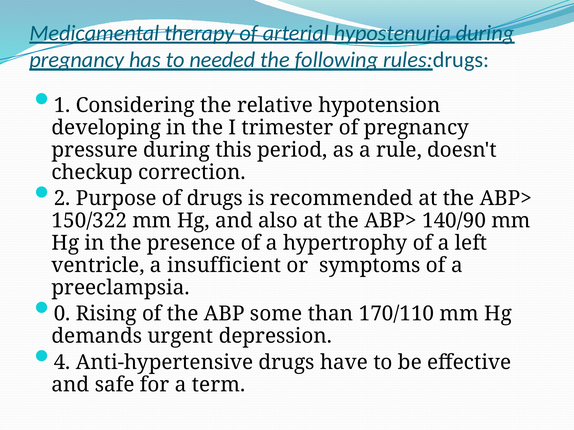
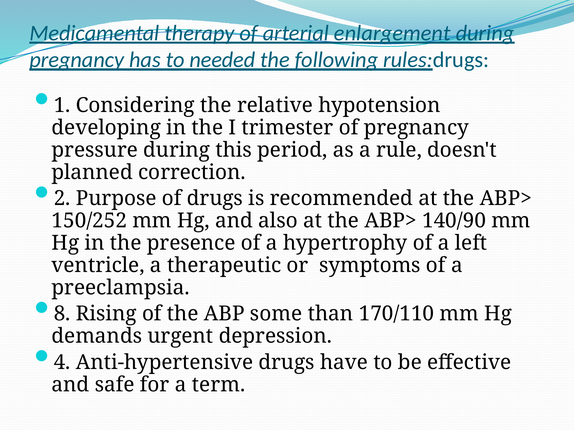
hypostenuria: hypostenuria -> enlargement
checkup: checkup -> planned
150/322: 150/322 -> 150/252
insufficient: insufficient -> therapeutic
0: 0 -> 8
